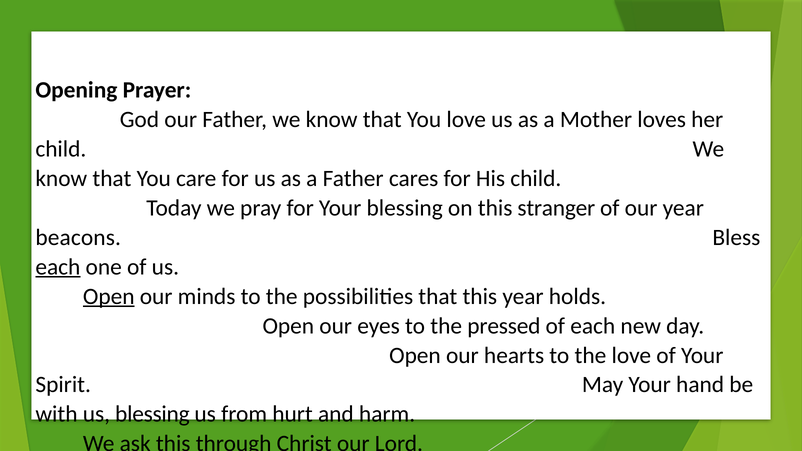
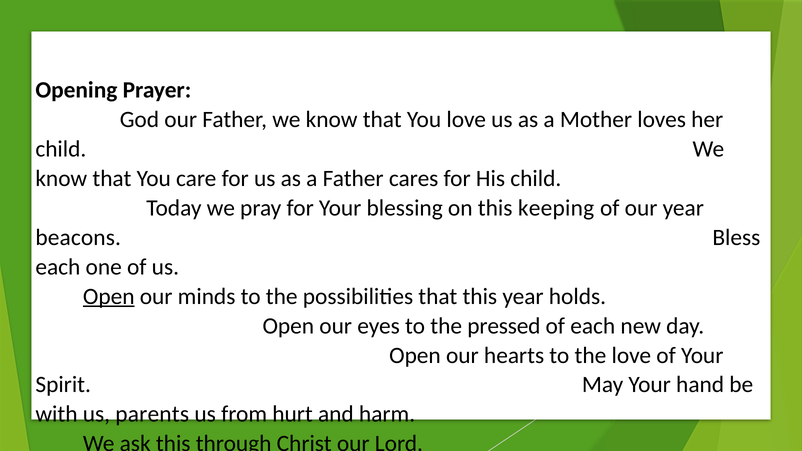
stranger: stranger -> keeping
each at (58, 267) underline: present -> none
us blessing: blessing -> parents
